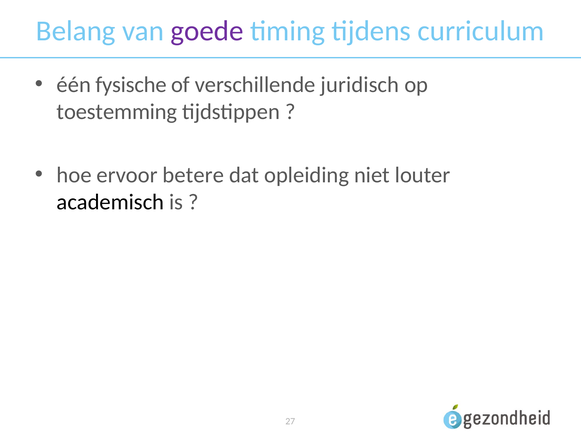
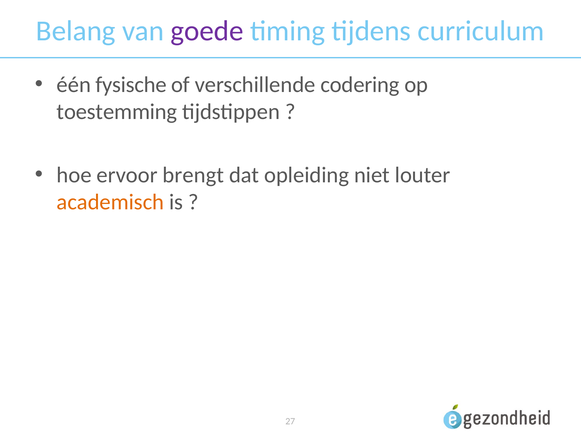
juridisch: juridisch -> codering
betere: betere -> brengt
academisch colour: black -> orange
